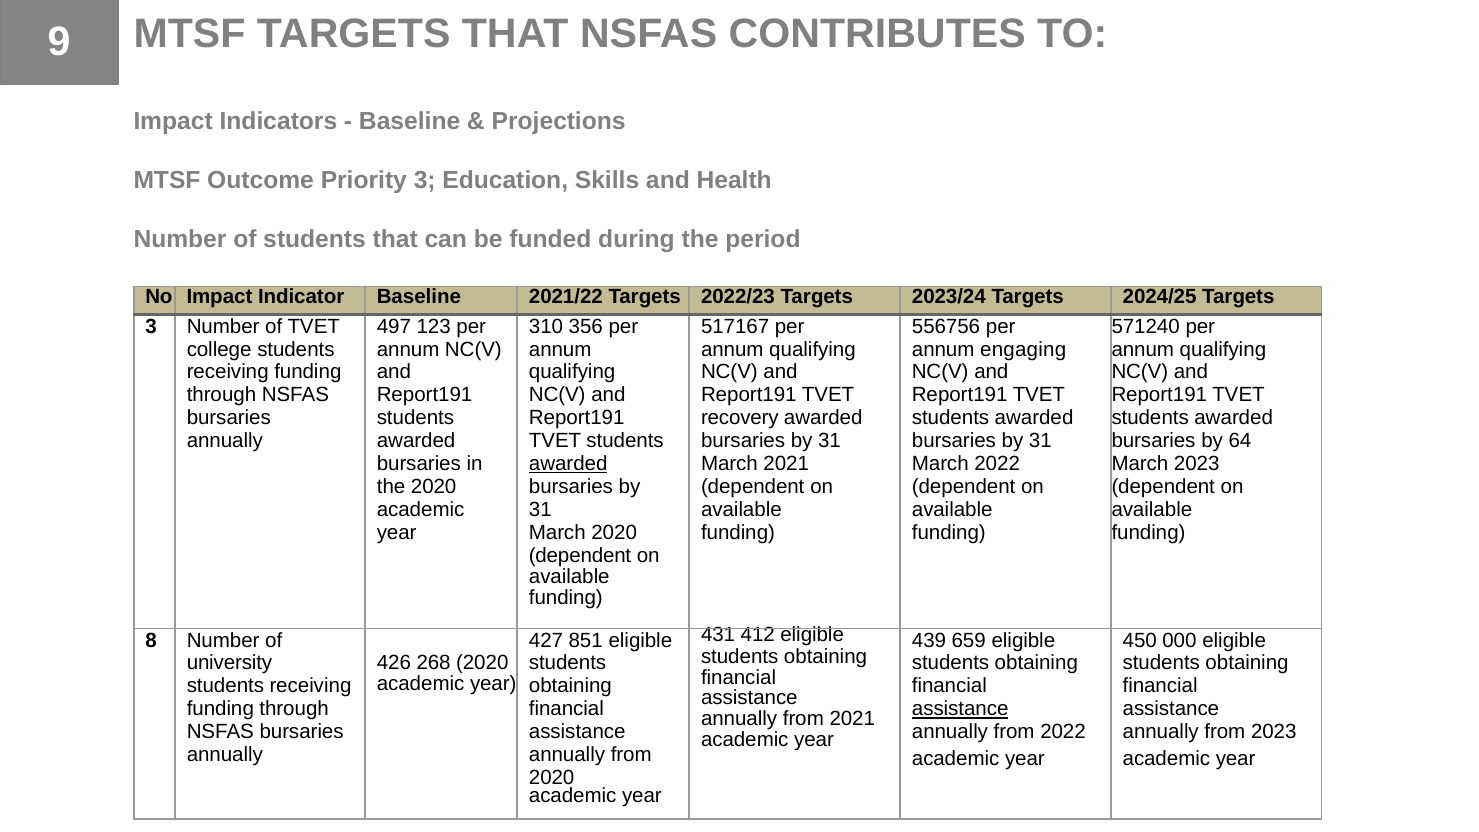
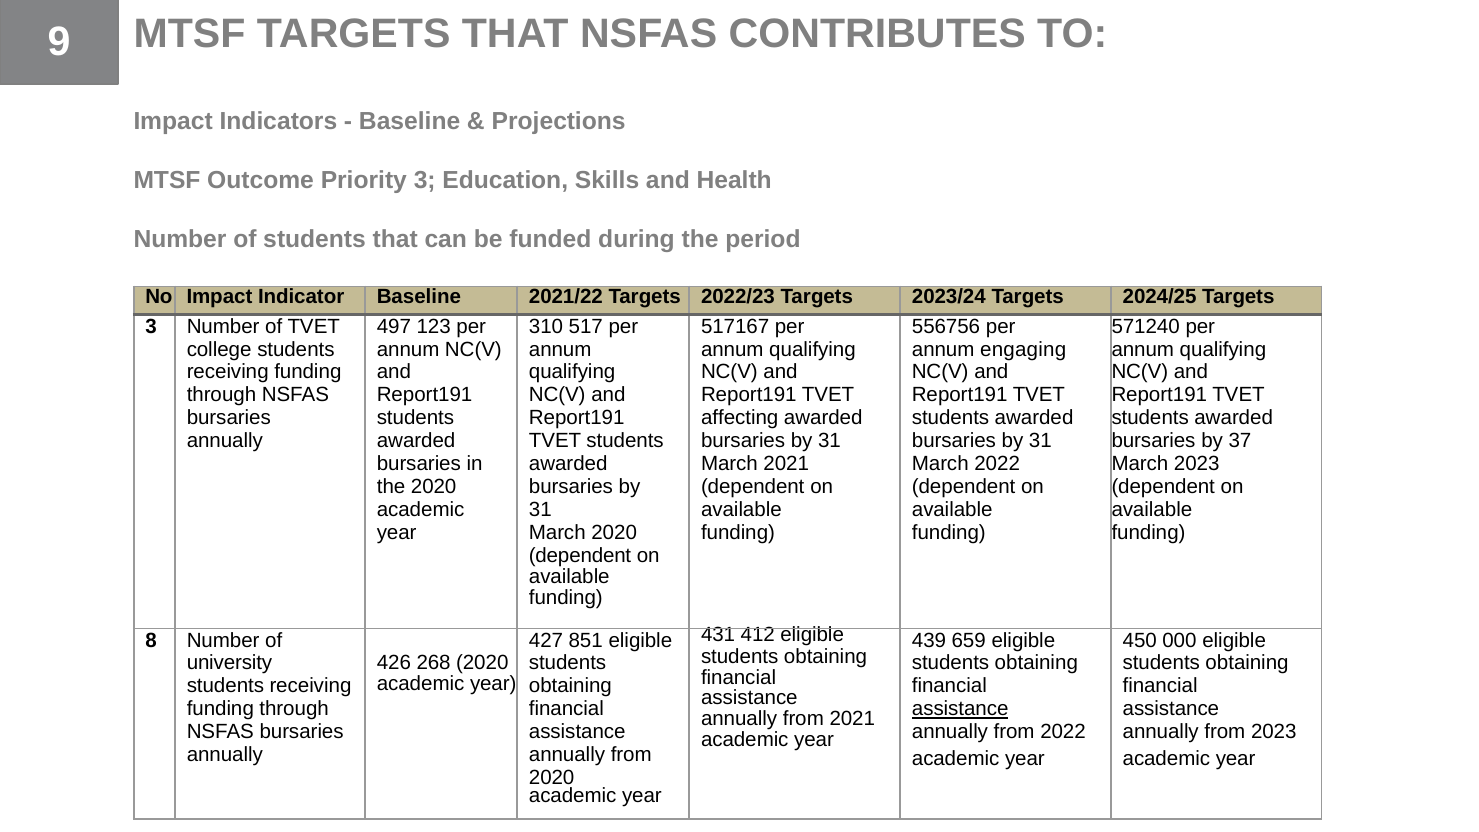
356: 356 -> 517
recovery: recovery -> affecting
64: 64 -> 37
awarded at (568, 464) underline: present -> none
